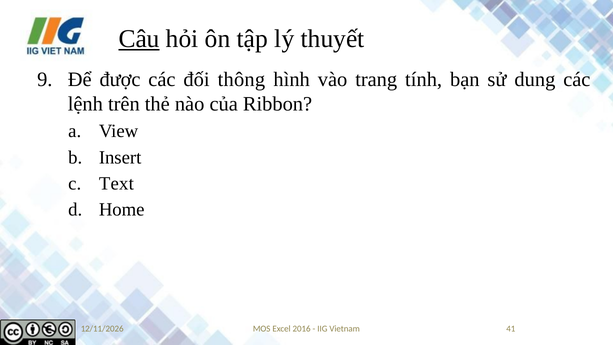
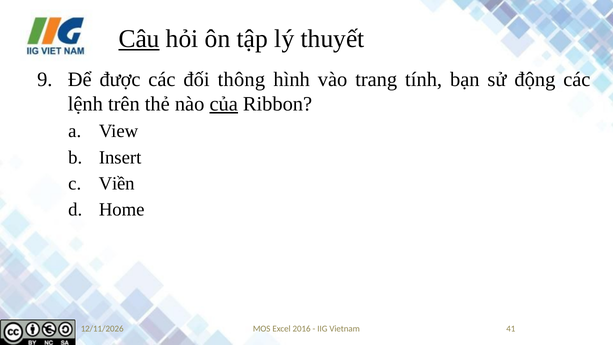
dung: dung -> động
của underline: none -> present
Text: Text -> Viền
